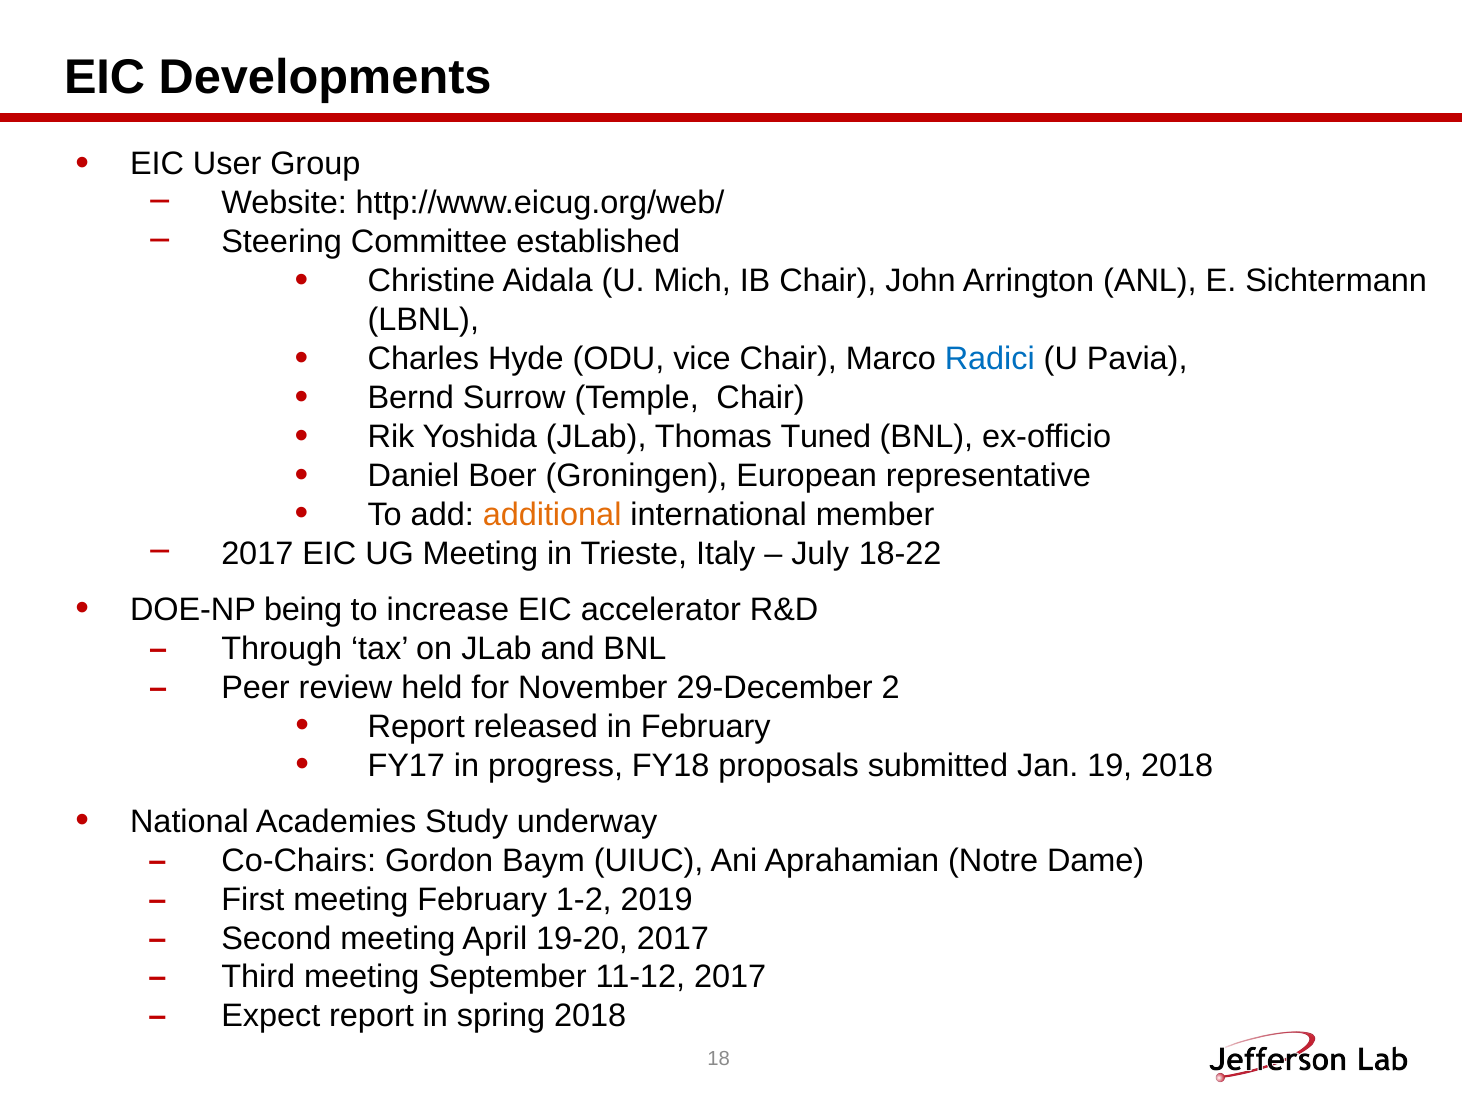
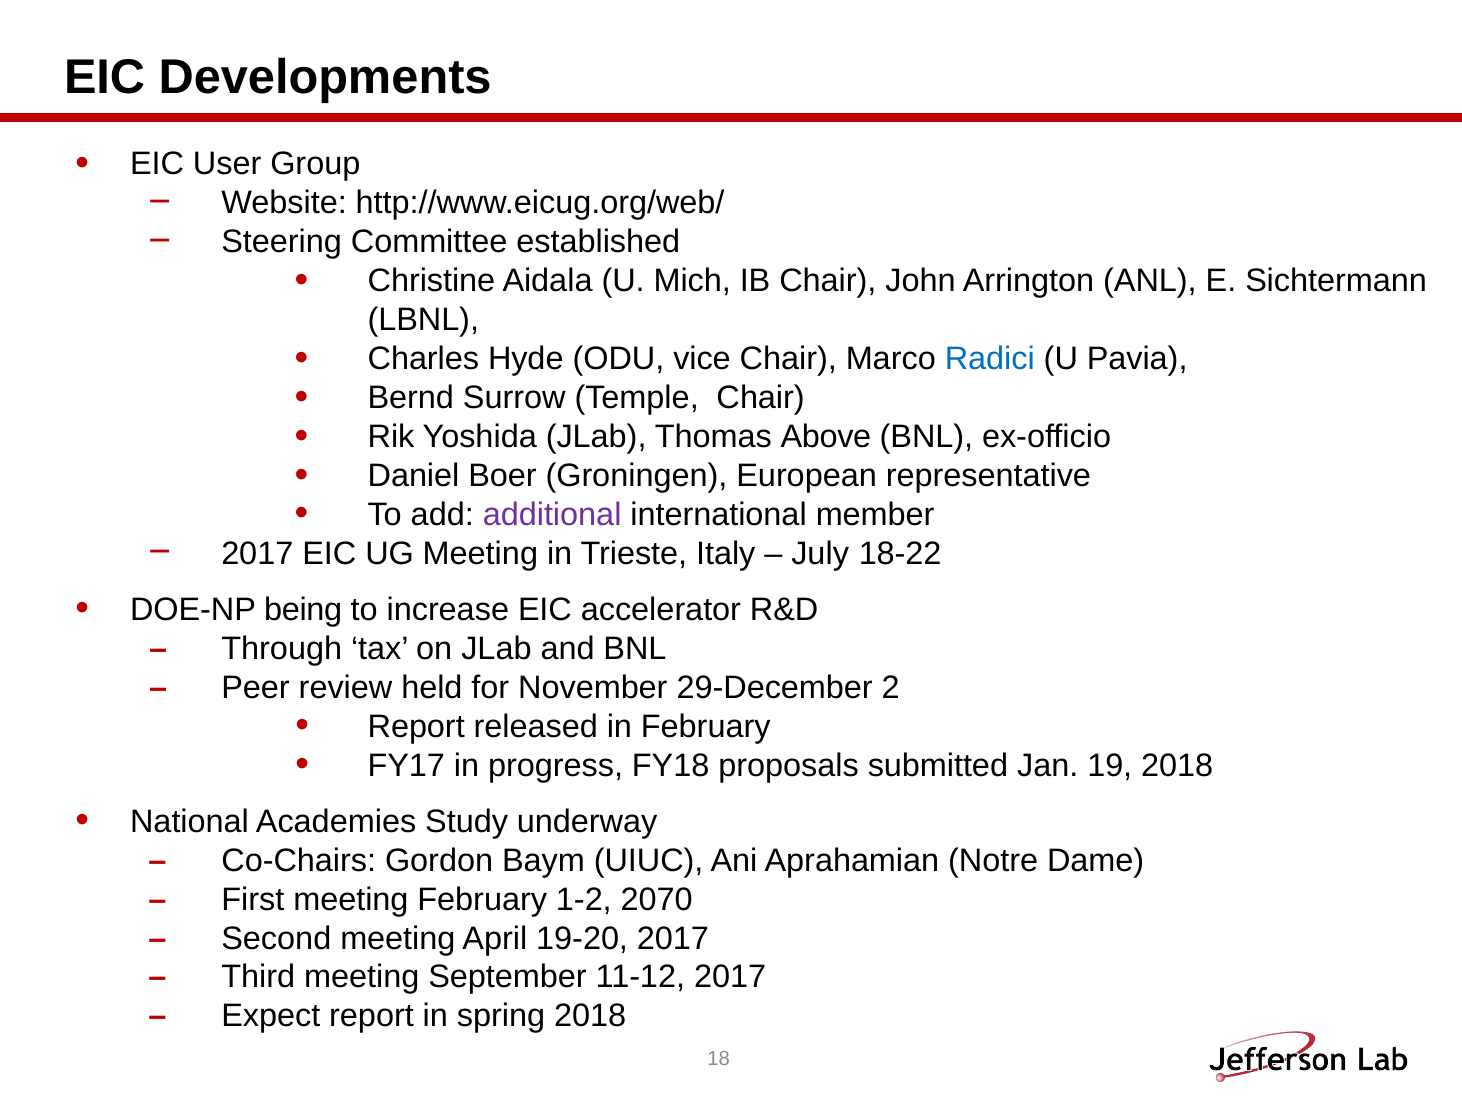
Tuned: Tuned -> Above
additional colour: orange -> purple
2019: 2019 -> 2070
